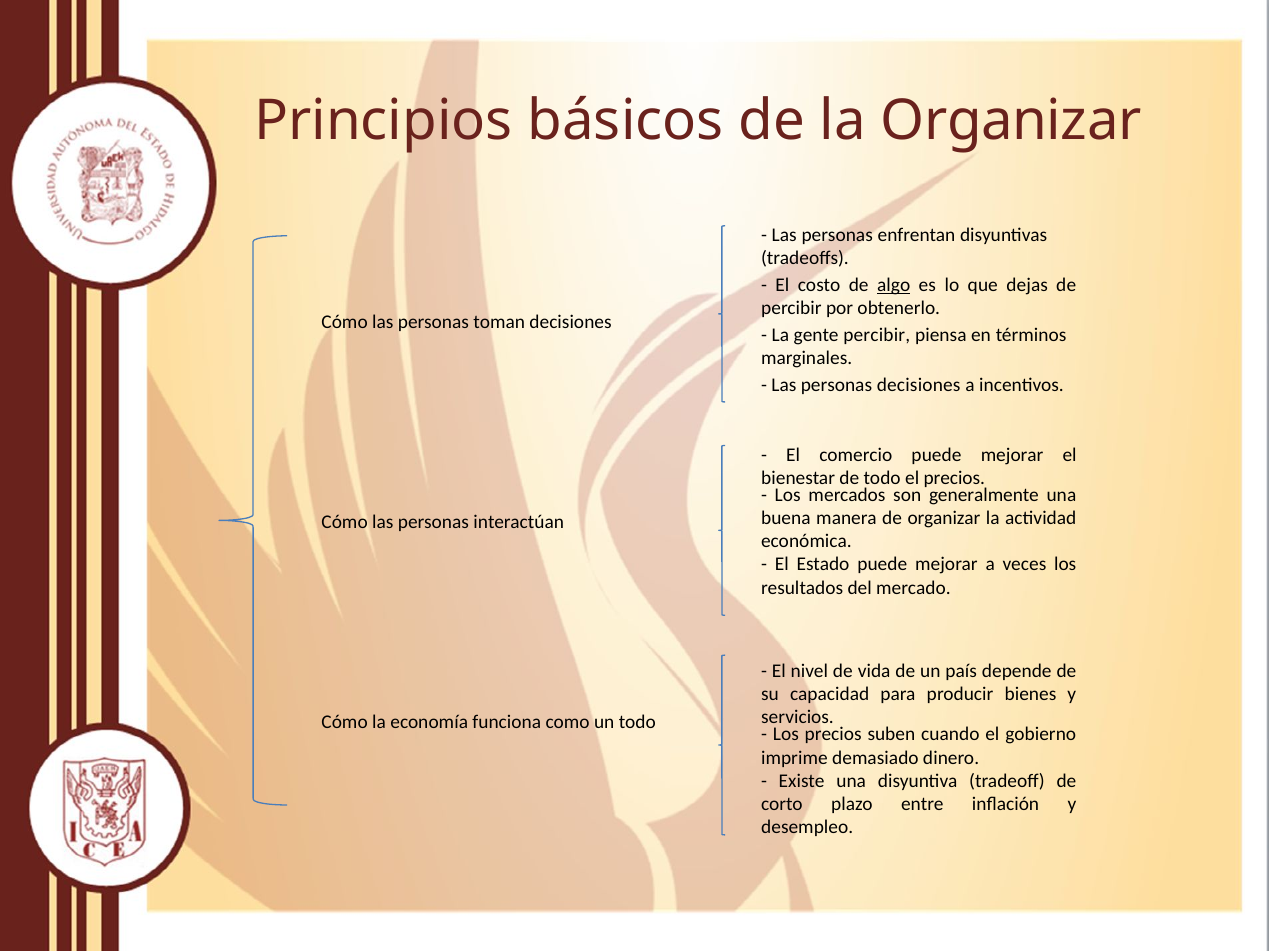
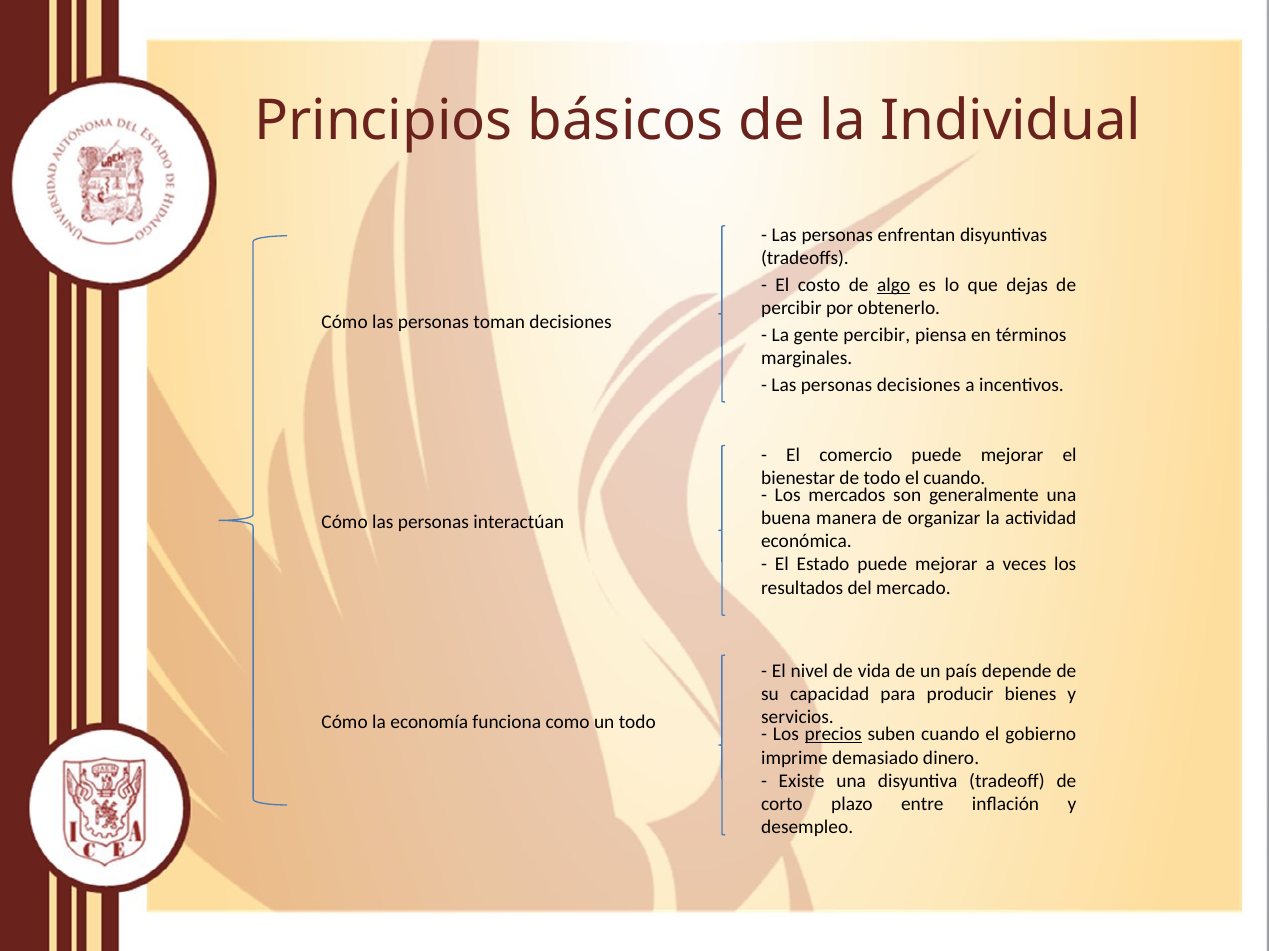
la Organizar: Organizar -> Individual
el precios: precios -> cuando
precios at (833, 735) underline: none -> present
